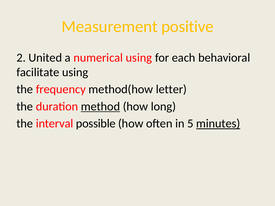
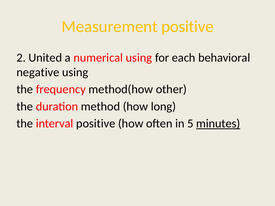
facilitate: facilitate -> negative
letter: letter -> other
method underline: present -> none
interval possible: possible -> positive
